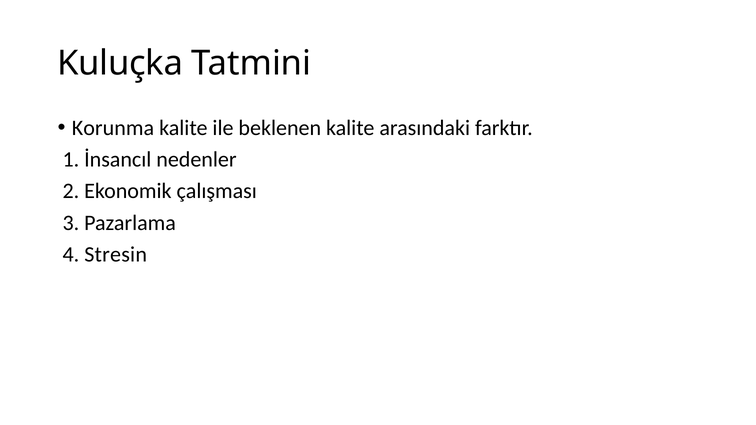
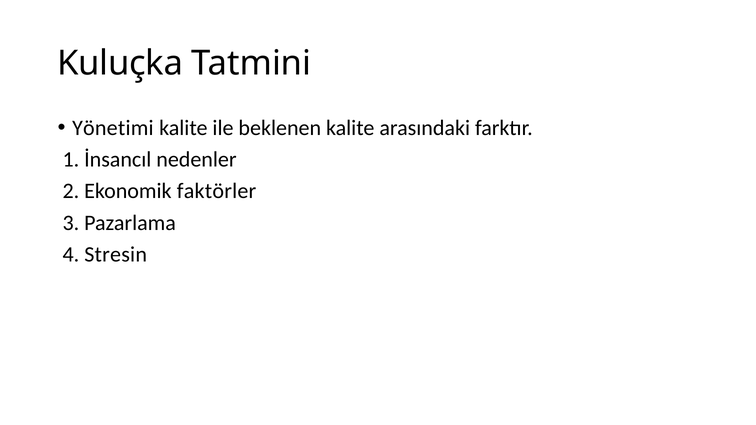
Korunma: Korunma -> Yönetimi
çalışması: çalışması -> faktörler
